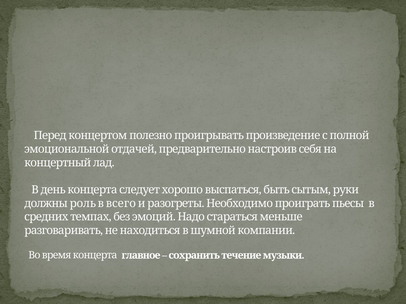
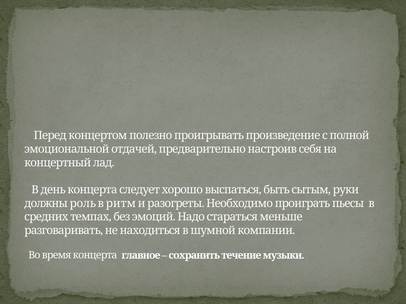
всего: всего -> ритм
